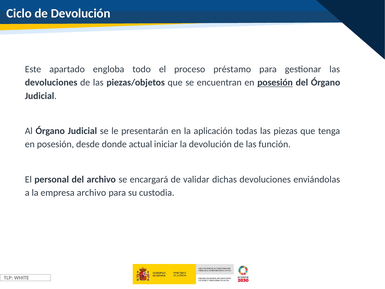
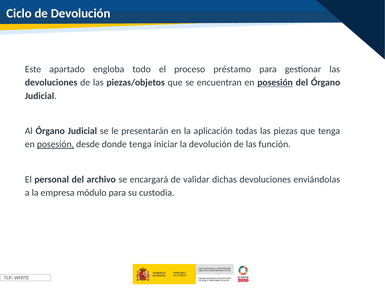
posesión at (55, 144) underline: none -> present
donde actual: actual -> tenga
empresa archivo: archivo -> módulo
